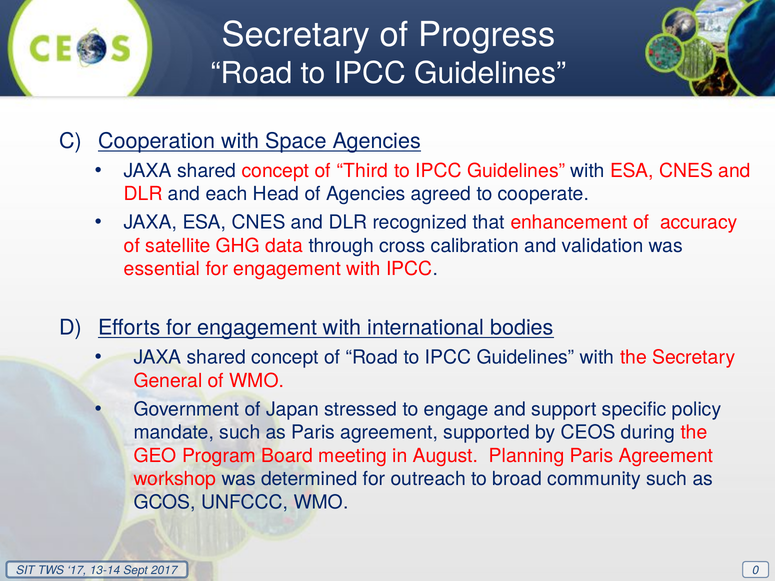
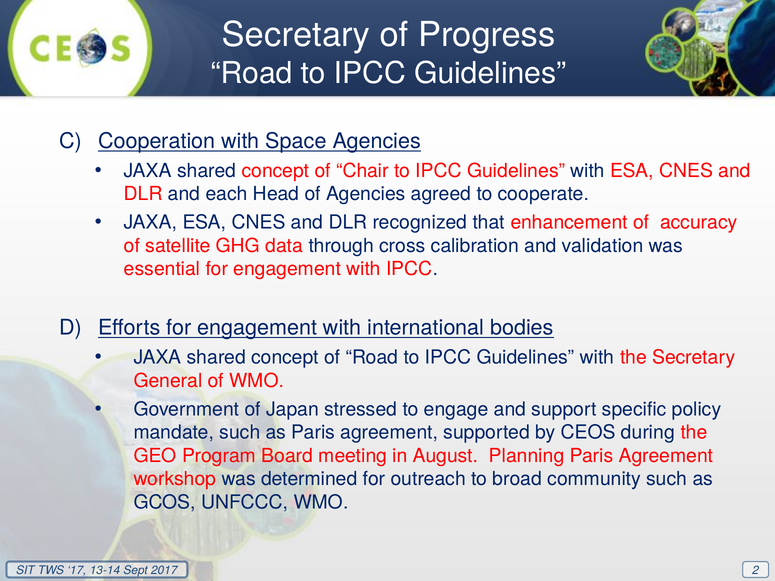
Third: Third -> Chair
0: 0 -> 2
